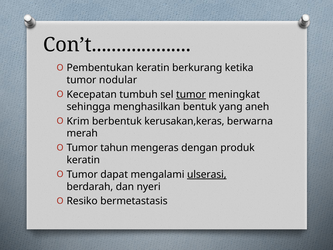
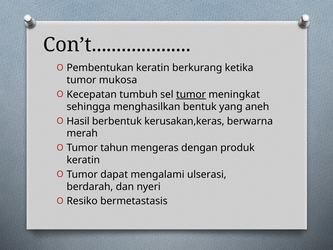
nodular: nodular -> mukosa
Krim: Krim -> Hasil
ulserasi underline: present -> none
